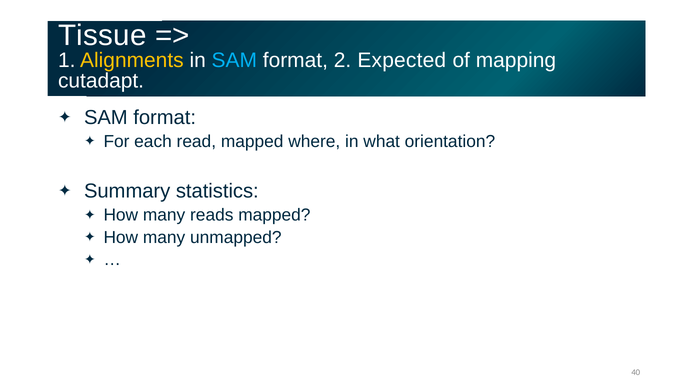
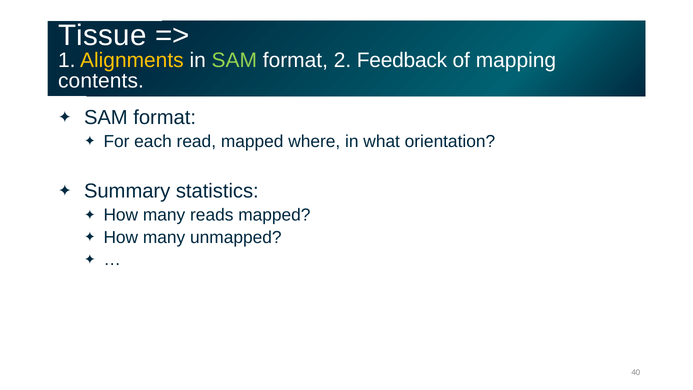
SAM at (234, 60) colour: light blue -> light green
Expected: Expected -> Feedback
cutadapt: cutadapt -> contents
